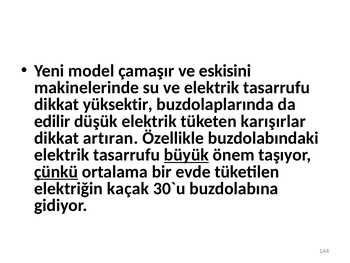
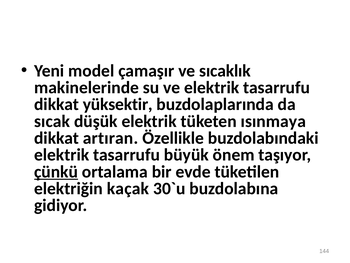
eskisini: eskisini -> sıcaklık
edilir: edilir -> sıcak
karışırlar: karışırlar -> ısınmaya
büyük underline: present -> none
